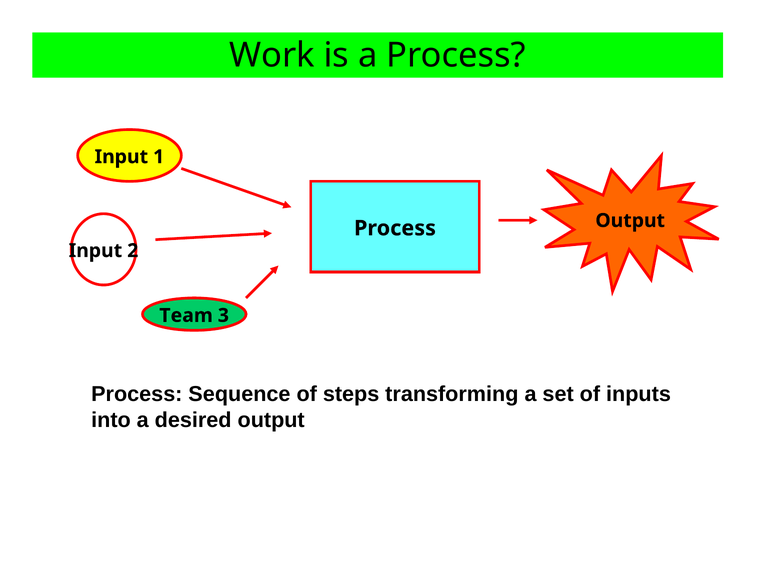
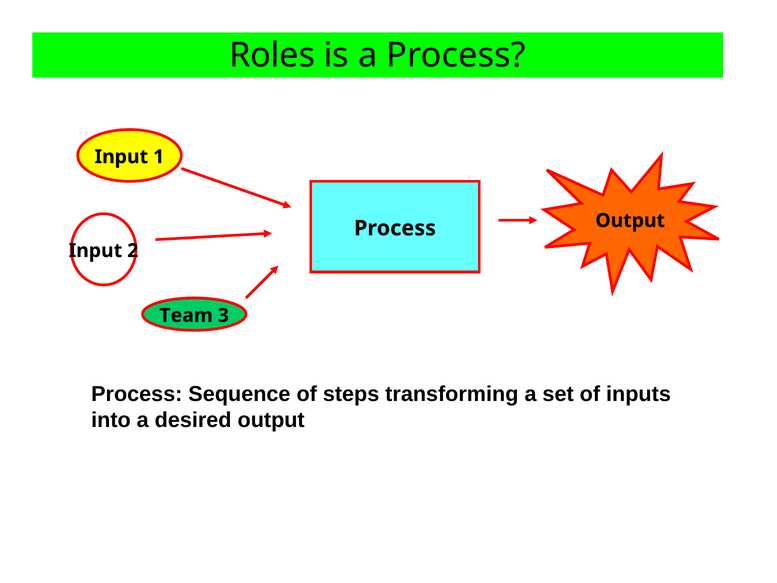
Work: Work -> Roles
